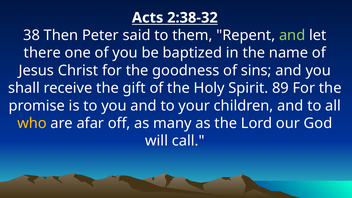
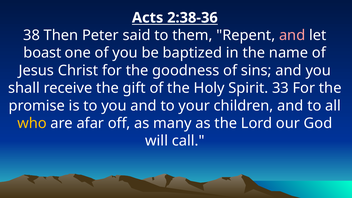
2:38-32: 2:38-32 -> 2:38-36
and at (292, 35) colour: light green -> pink
there: there -> boast
89: 89 -> 33
